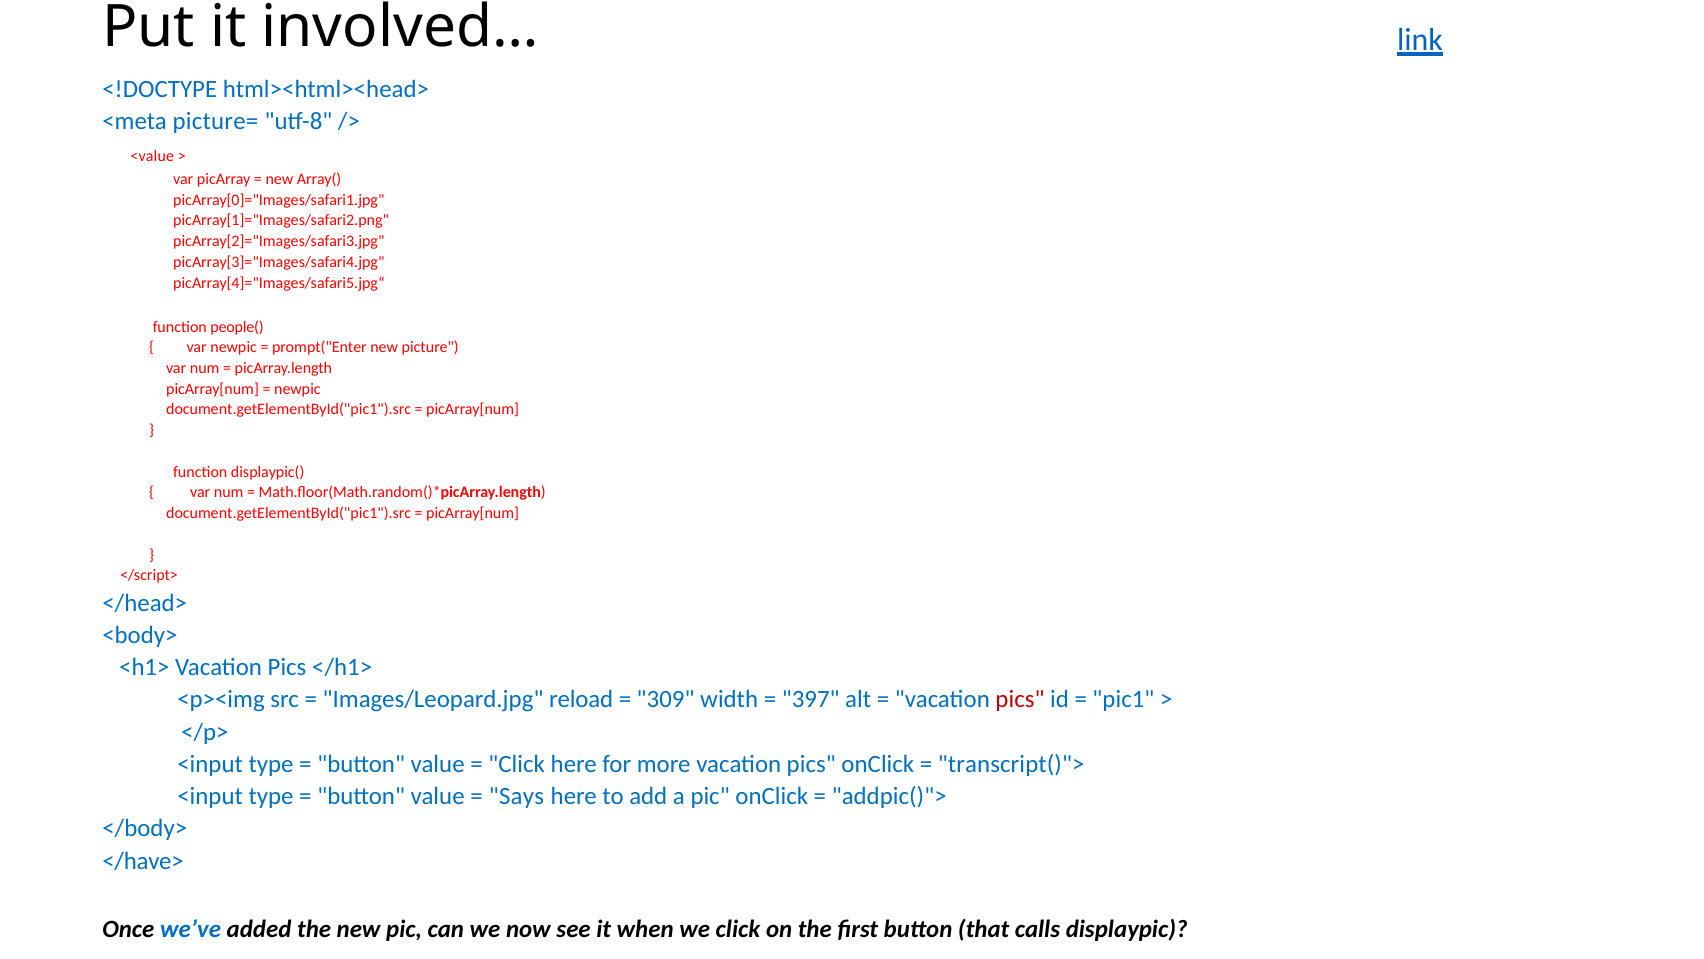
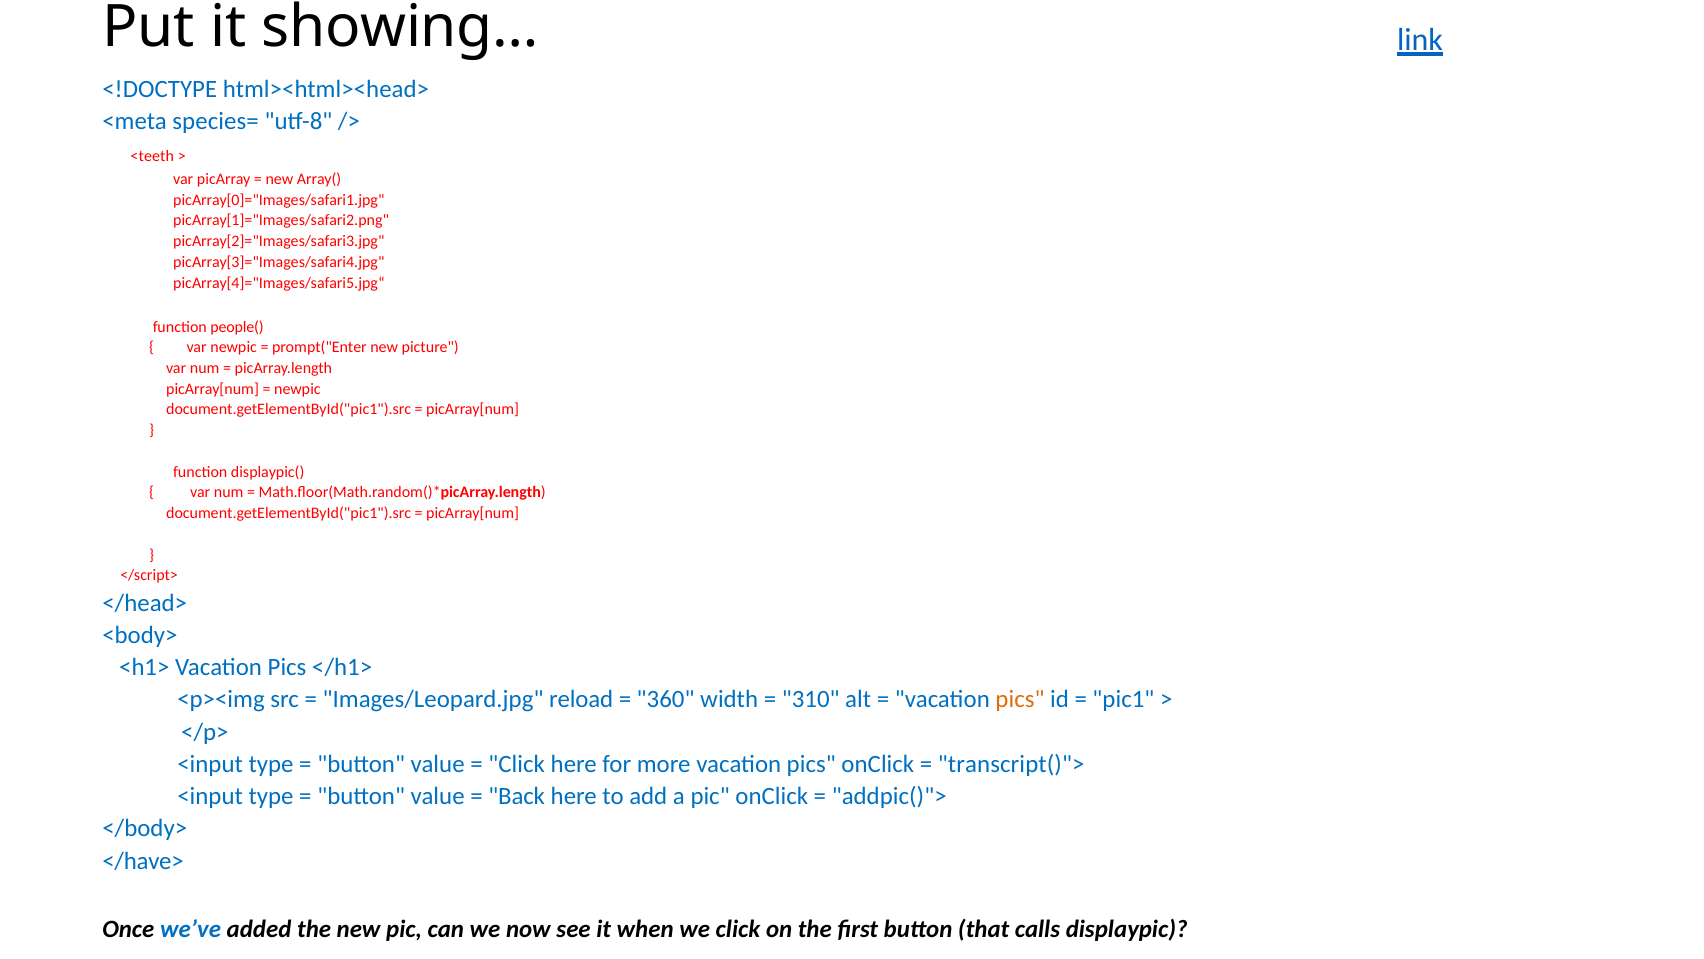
involved…: involved… -> showing…
picture=: picture= -> species=
<value: <value -> <teeth
309: 309 -> 360
397: 397 -> 310
pics at (1020, 699) colour: red -> orange
Says: Says -> Back
